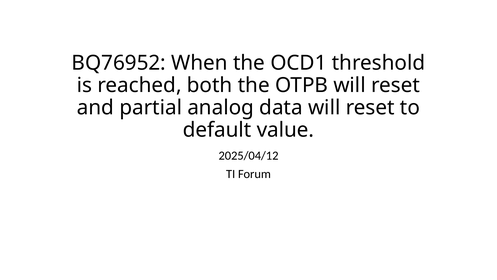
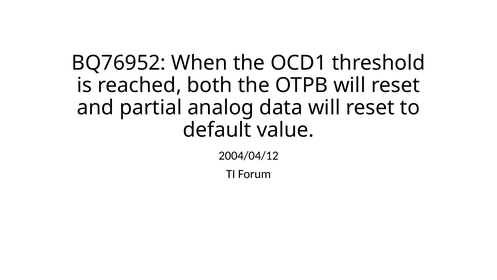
2025/04/12: 2025/04/12 -> 2004/04/12
